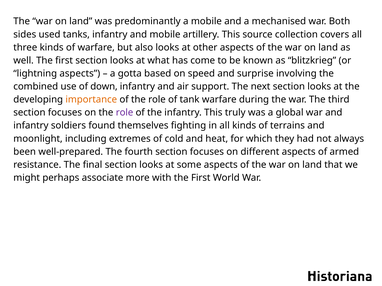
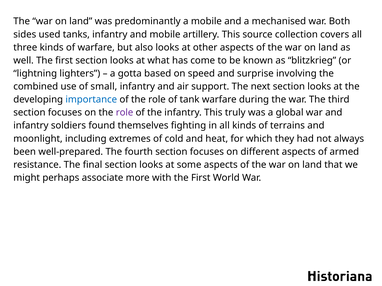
lightning aspects: aspects -> lighters
down: down -> small
importance colour: orange -> blue
